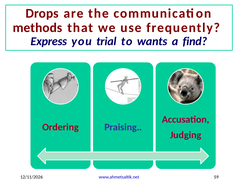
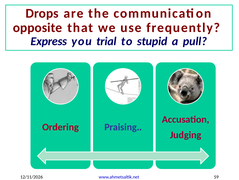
methods: methods -> opposite
wants: wants -> stupid
find: find -> pull
